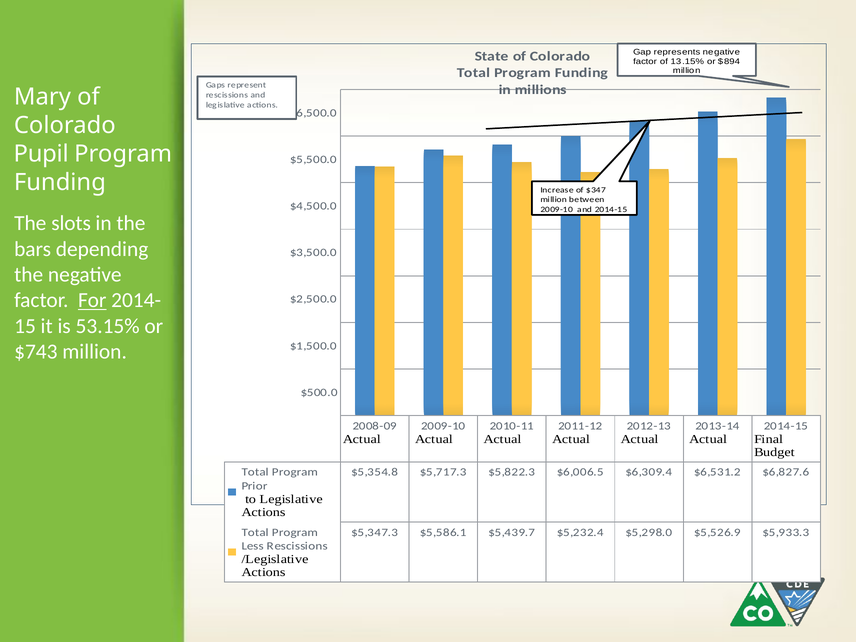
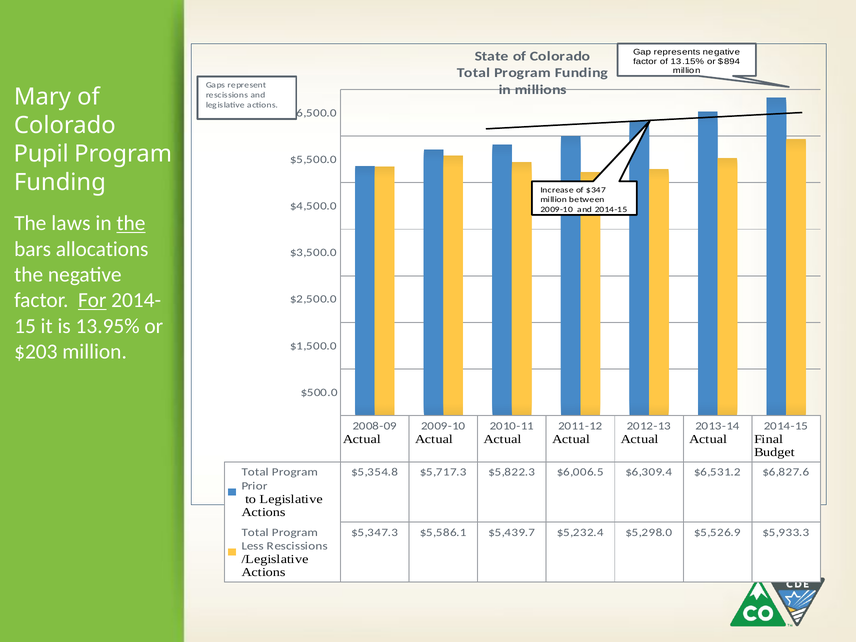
slots: slots -> laws
the at (131, 223) underline: none -> present
depending: depending -> allocations
53.15%: 53.15% -> 13.95%
$743: $743 -> $203
